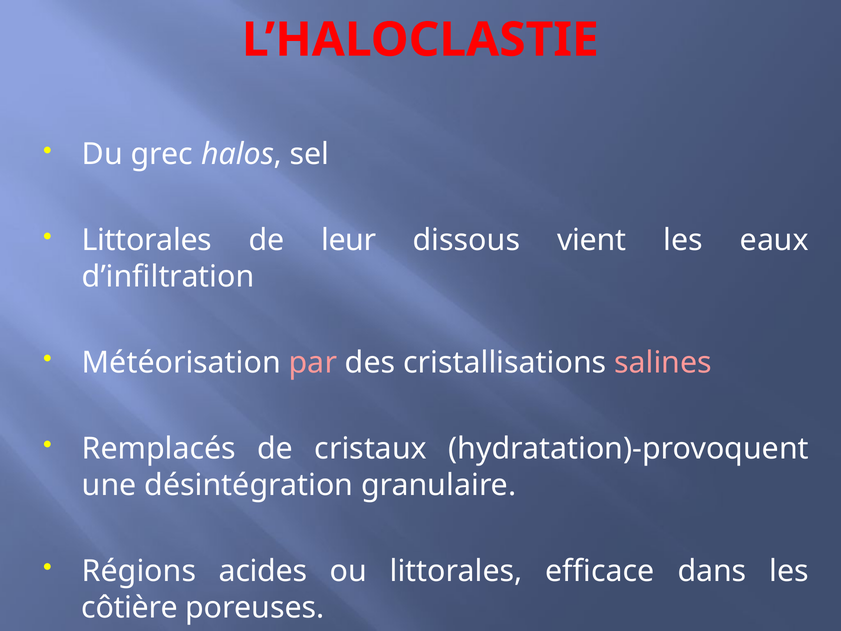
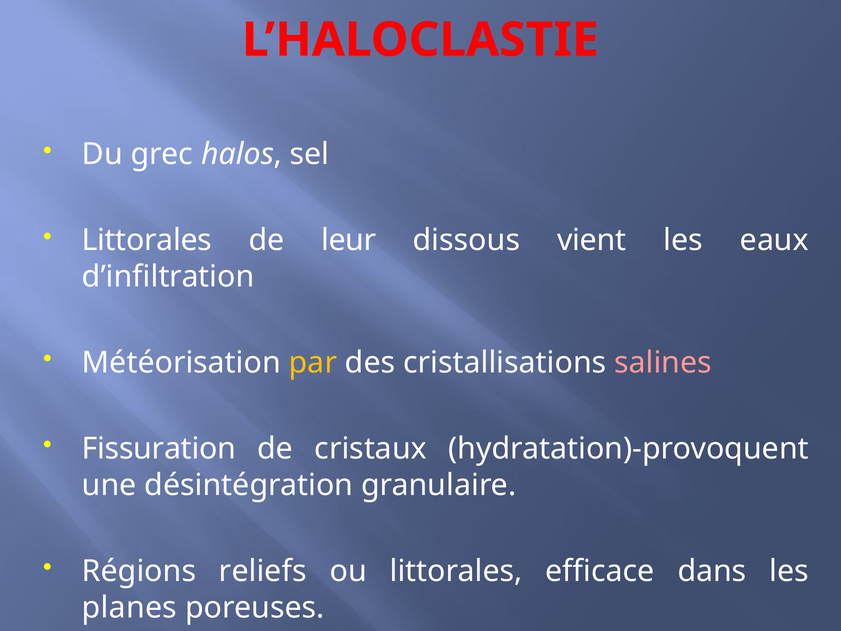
par colour: pink -> yellow
Remplacés: Remplacés -> Fissuration
acides: acides -> reliefs
côtière: côtière -> planes
